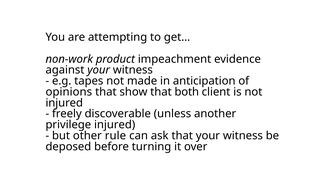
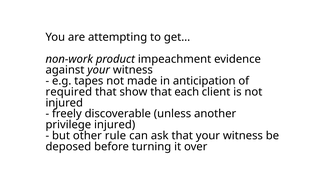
opinions: opinions -> required
both: both -> each
